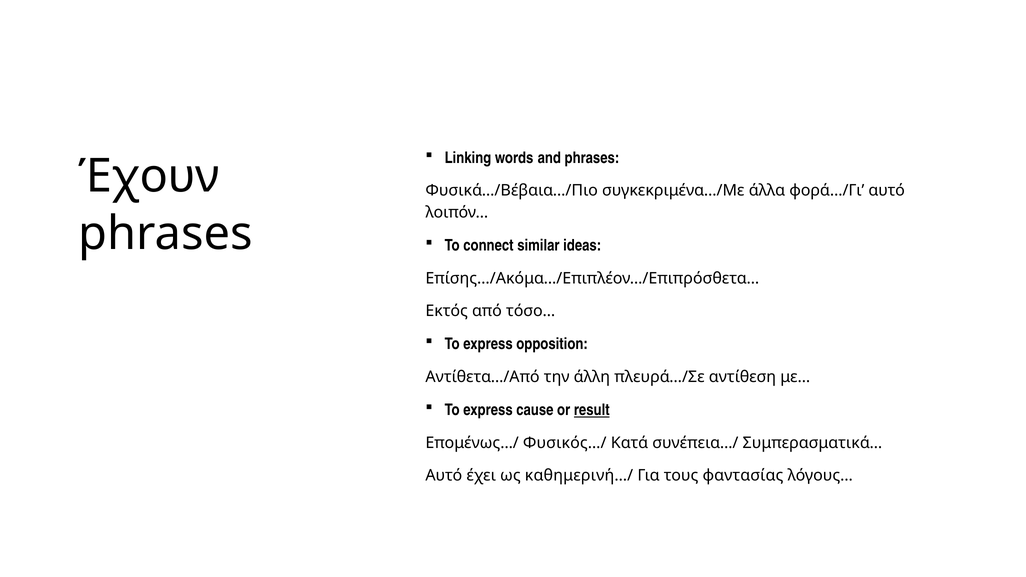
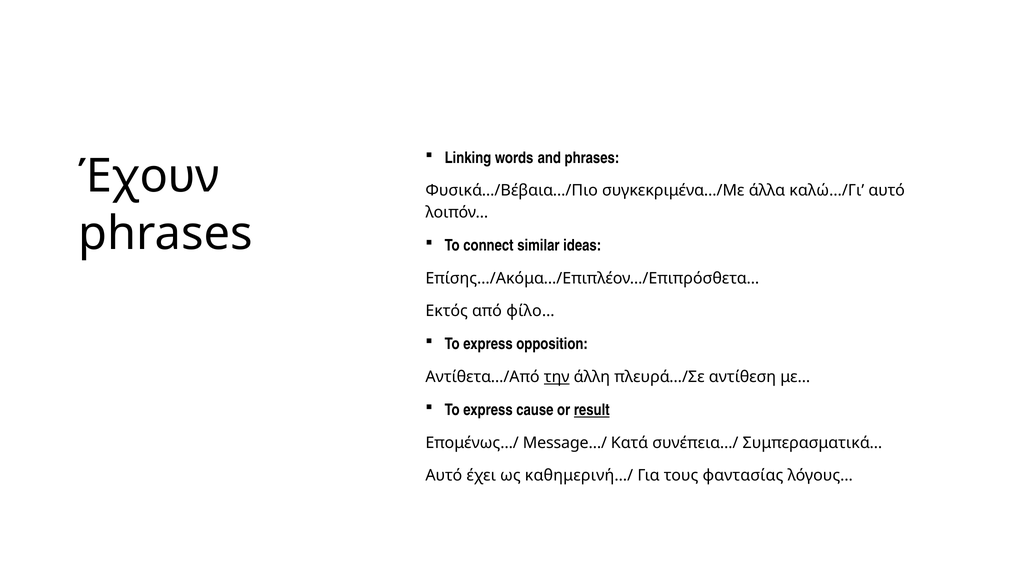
φορά…/Γι: φορά…/Γι -> καλώ…/Γι
τόσο…: τόσο… -> φίλο…
την underline: none -> present
Φυσικός…/: Φυσικός…/ -> Message…/
